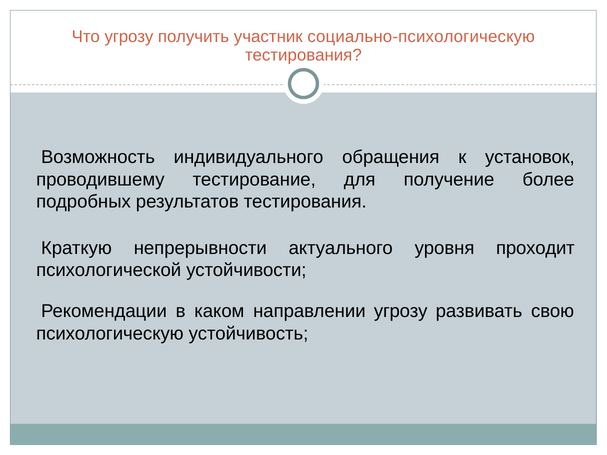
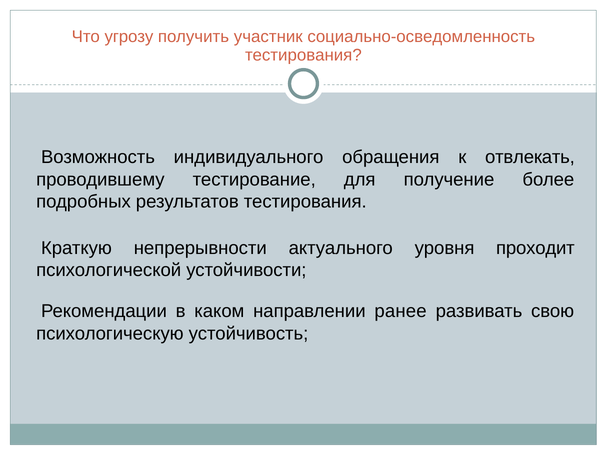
социально-психологическую: социально-психологическую -> социально-осведомленность
установок: установок -> отвлекать
направлении угрозу: угрозу -> ранее
